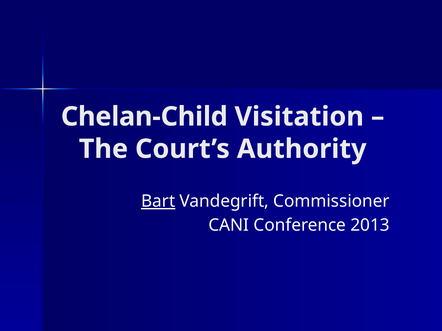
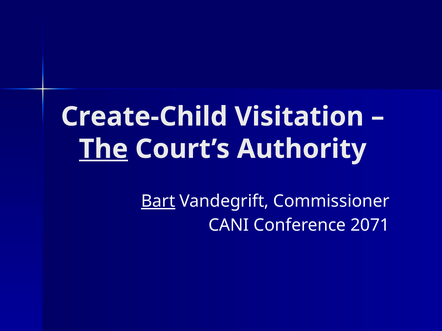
Chelan-Child: Chelan-Child -> Create-Child
The underline: none -> present
2013: 2013 -> 2071
